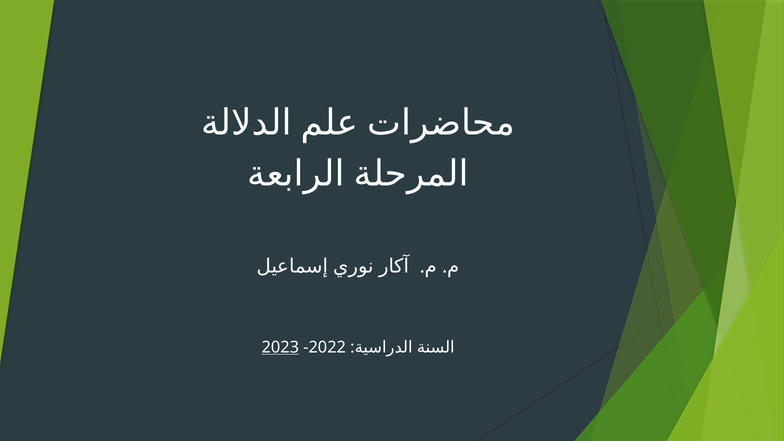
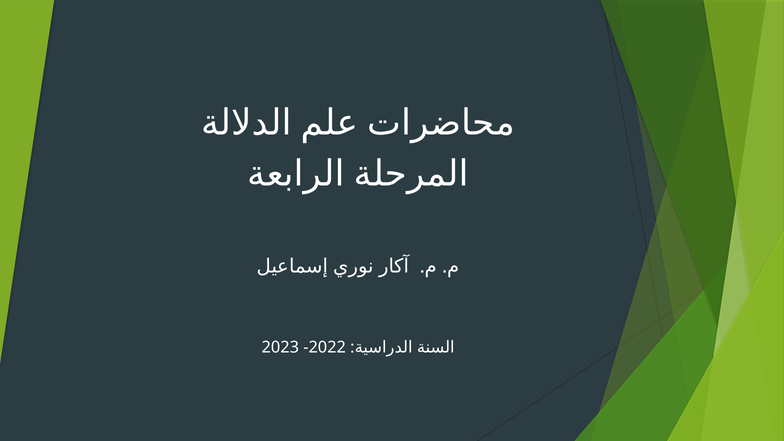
2023 underline: present -> none
